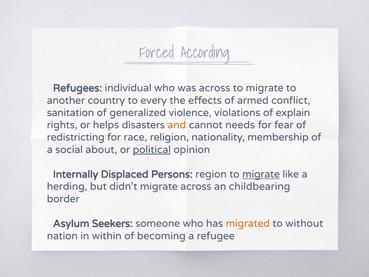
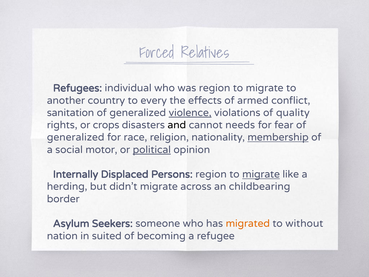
According: According -> Relatives
was across: across -> region
violence underline: none -> present
explain: explain -> quality
helps: helps -> crops
and colour: orange -> black
redistricting at (76, 137): redistricting -> generalized
membership underline: none -> present
about: about -> motor
within: within -> suited
